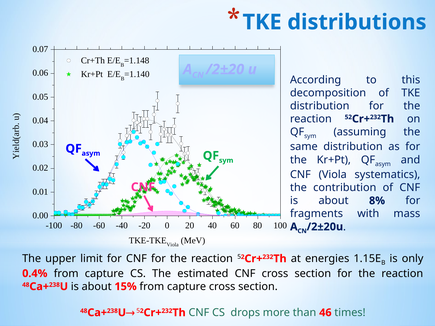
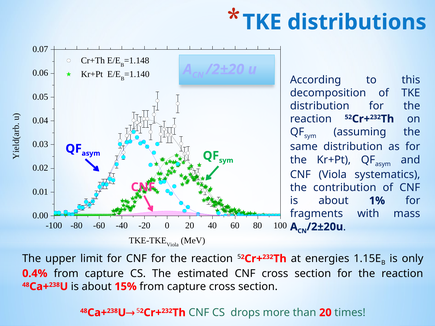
8%: 8% -> 1%
than 46: 46 -> 20
